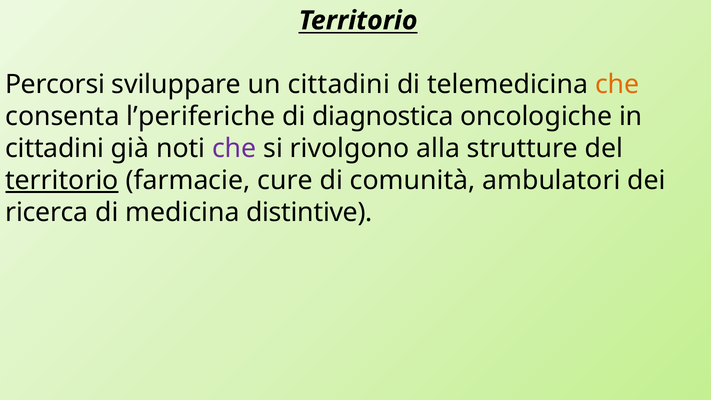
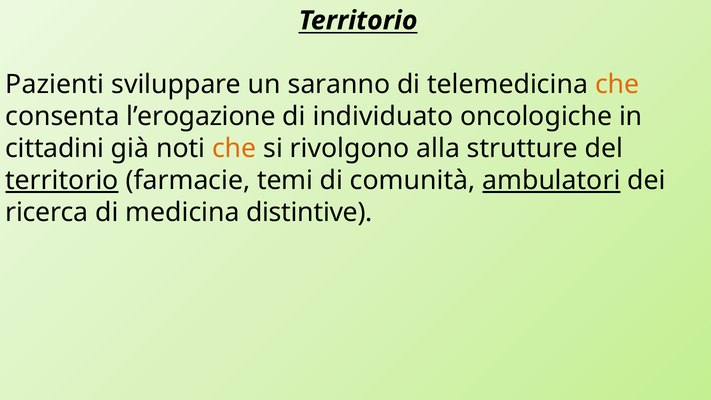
Percorsi: Percorsi -> Pazienti
un cittadini: cittadini -> saranno
l’periferiche: l’periferiche -> l’erogazione
diagnostica: diagnostica -> individuato
che at (234, 149) colour: purple -> orange
cure: cure -> temi
ambulatori underline: none -> present
